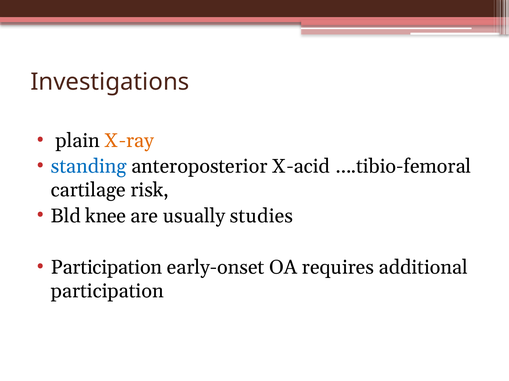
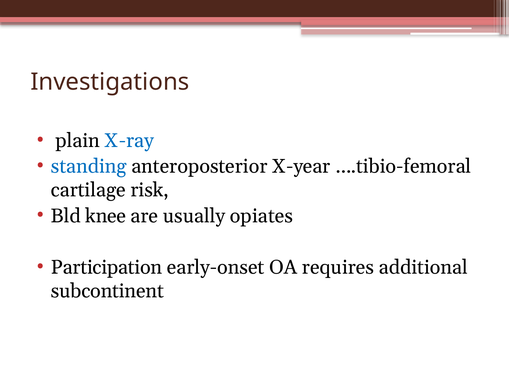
X-ray colour: orange -> blue
X-acid: X-acid -> X-year
studies: studies -> opiates
participation at (107, 292): participation -> subcontinent
